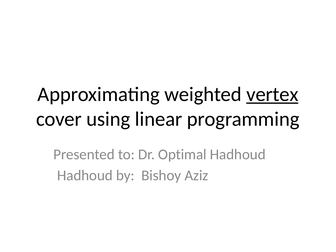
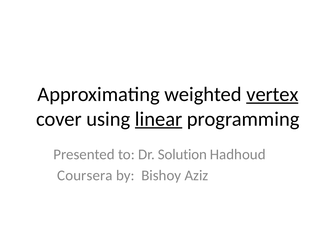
linear underline: none -> present
Optimal: Optimal -> Solution
Hadhoud at (85, 175): Hadhoud -> Coursera
